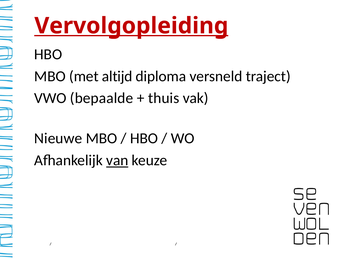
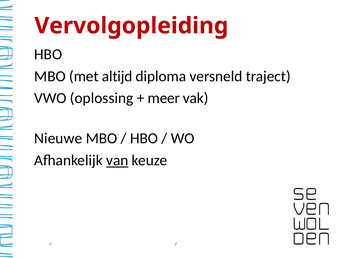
Vervolgopleiding underline: present -> none
bepaalde: bepaalde -> oplossing
thuis: thuis -> meer
